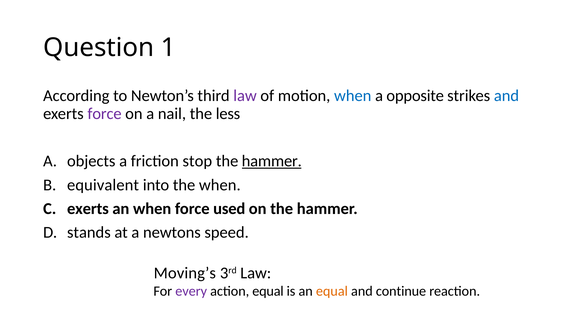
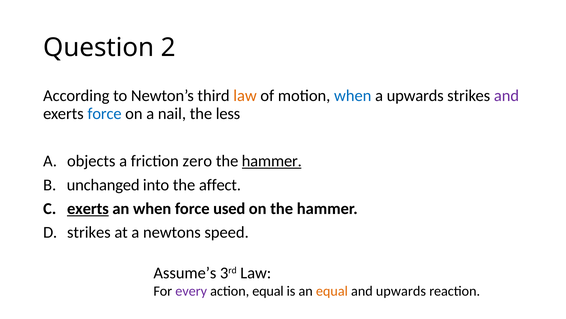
1: 1 -> 2
law at (245, 96) colour: purple -> orange
a opposite: opposite -> upwards
and at (506, 96) colour: blue -> purple
force at (105, 113) colour: purple -> blue
stop: stop -> zero
equivalent: equivalent -> unchanged
the when: when -> affect
exerts at (88, 208) underline: none -> present
stands at (89, 232): stands -> strikes
Moving’s: Moving’s -> Assume’s
and continue: continue -> upwards
